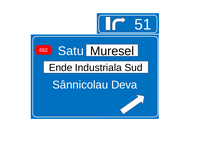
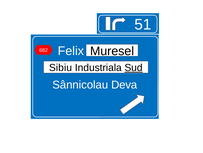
Satu: Satu -> Felix
Ende: Ende -> Sibiu
Sud at (134, 67) underline: none -> present
